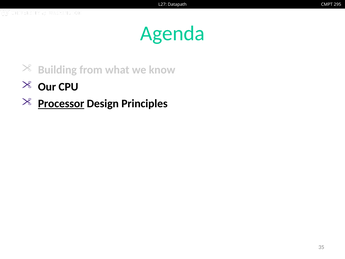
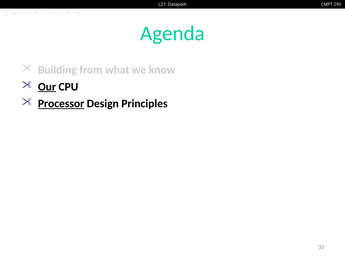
Our underline: none -> present
